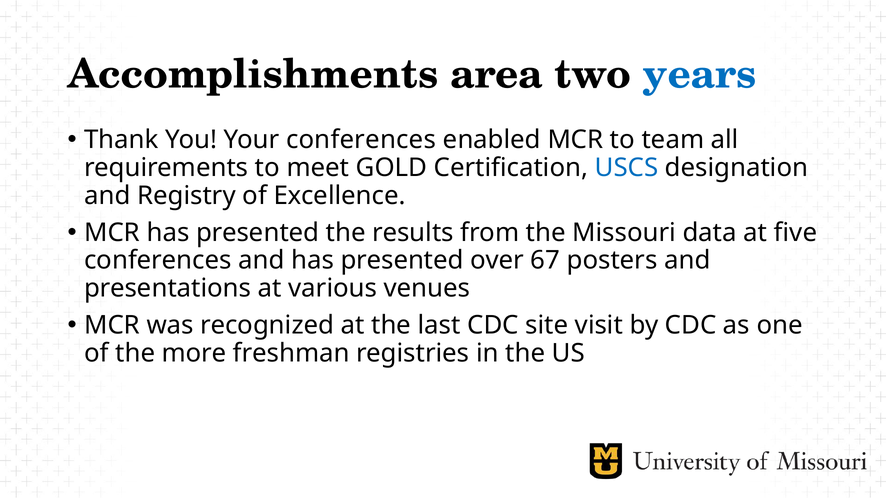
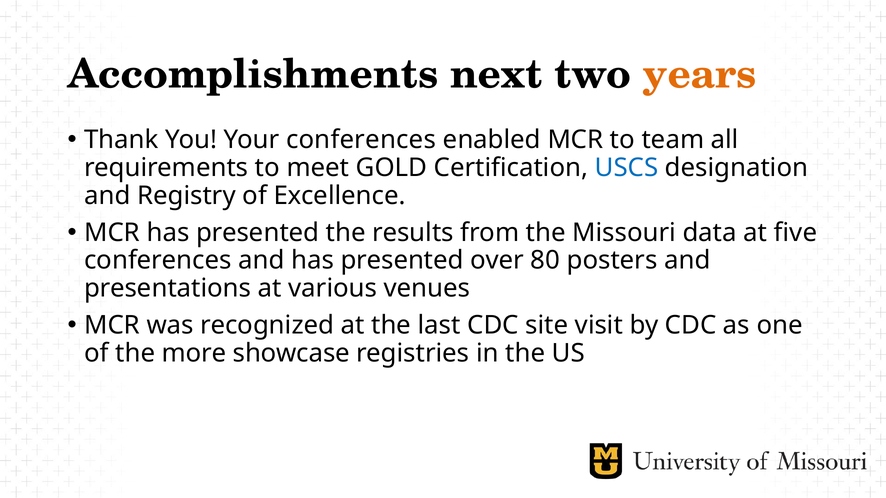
area: area -> next
years colour: blue -> orange
67: 67 -> 80
freshman: freshman -> showcase
